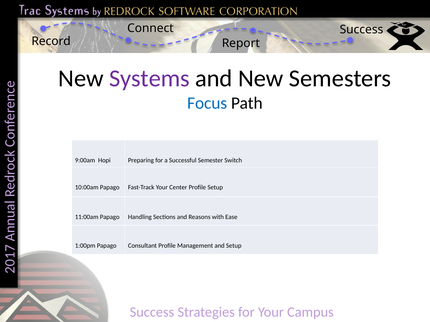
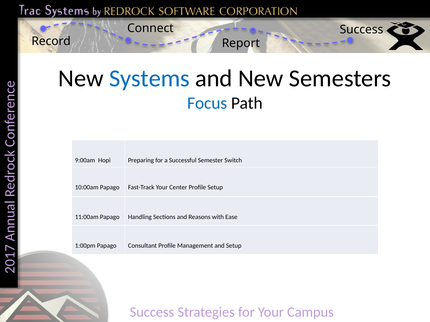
Systems colour: purple -> blue
